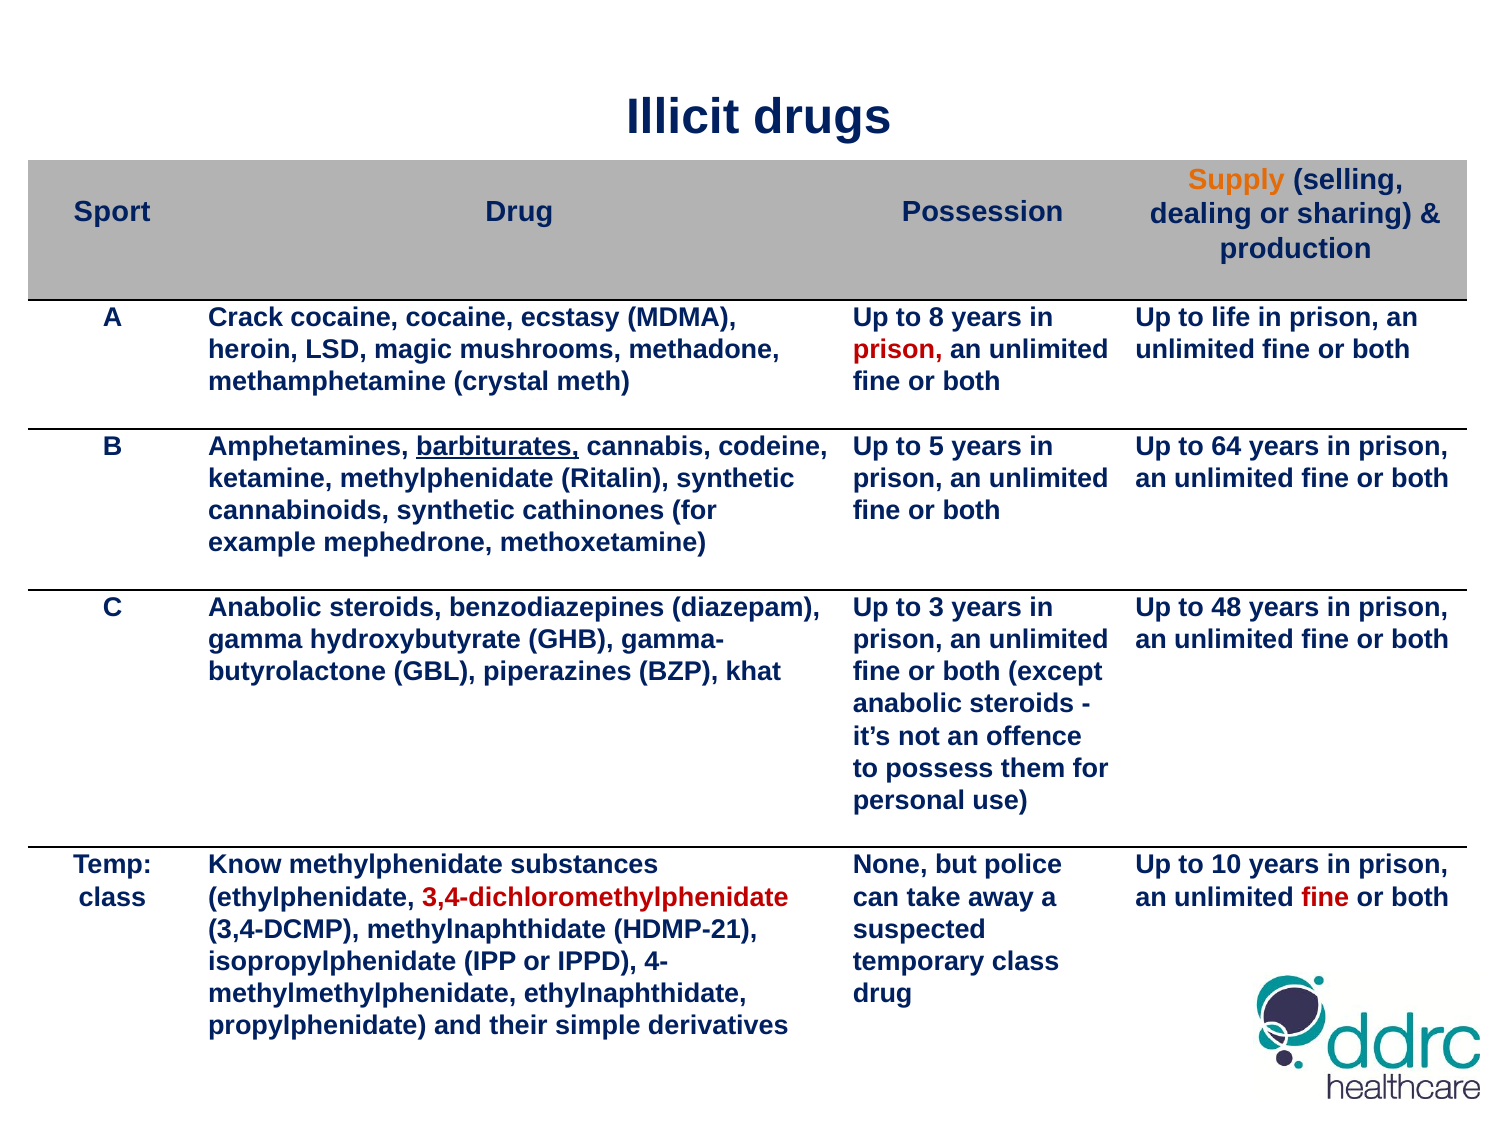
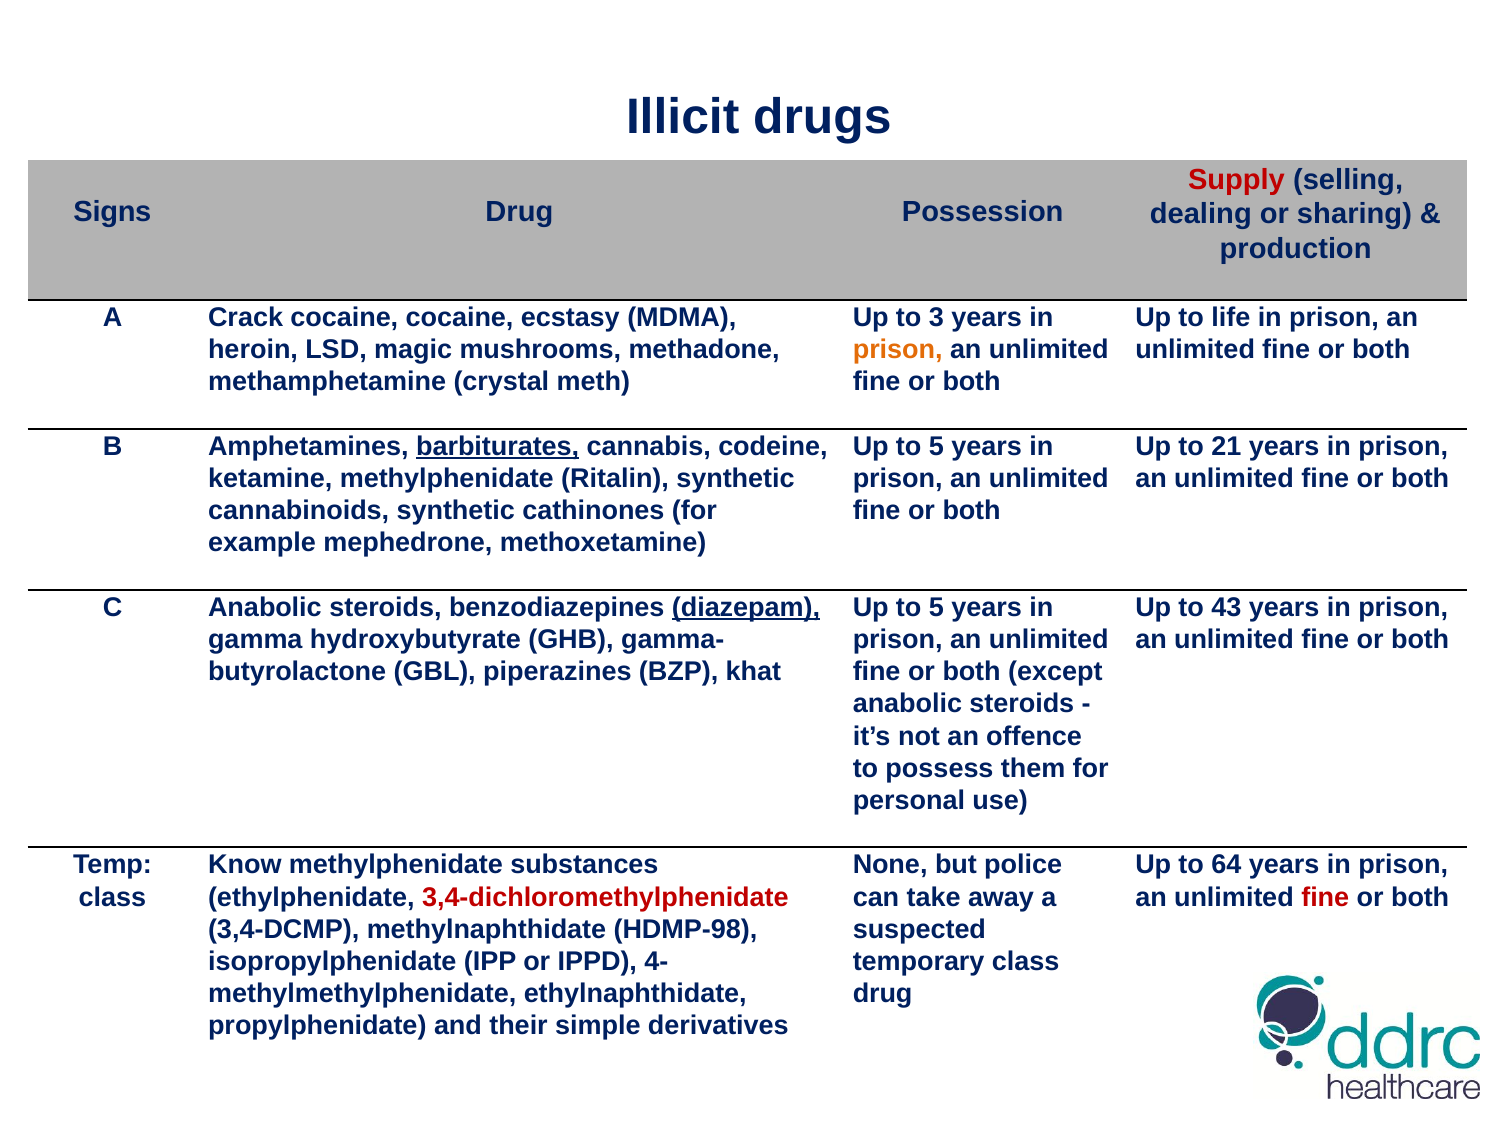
Supply colour: orange -> red
Sport: Sport -> Signs
8: 8 -> 3
prison at (898, 350) colour: red -> orange
64: 64 -> 21
diazepam underline: none -> present
3 at (936, 608): 3 -> 5
48: 48 -> 43
10: 10 -> 64
HDMP-21: HDMP-21 -> HDMP-98
